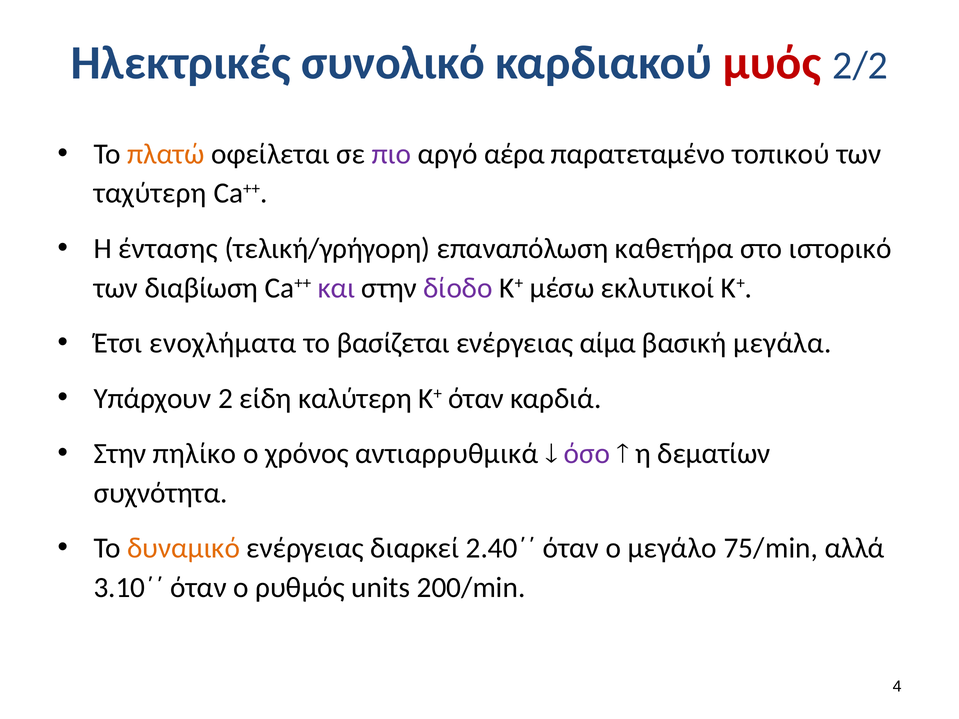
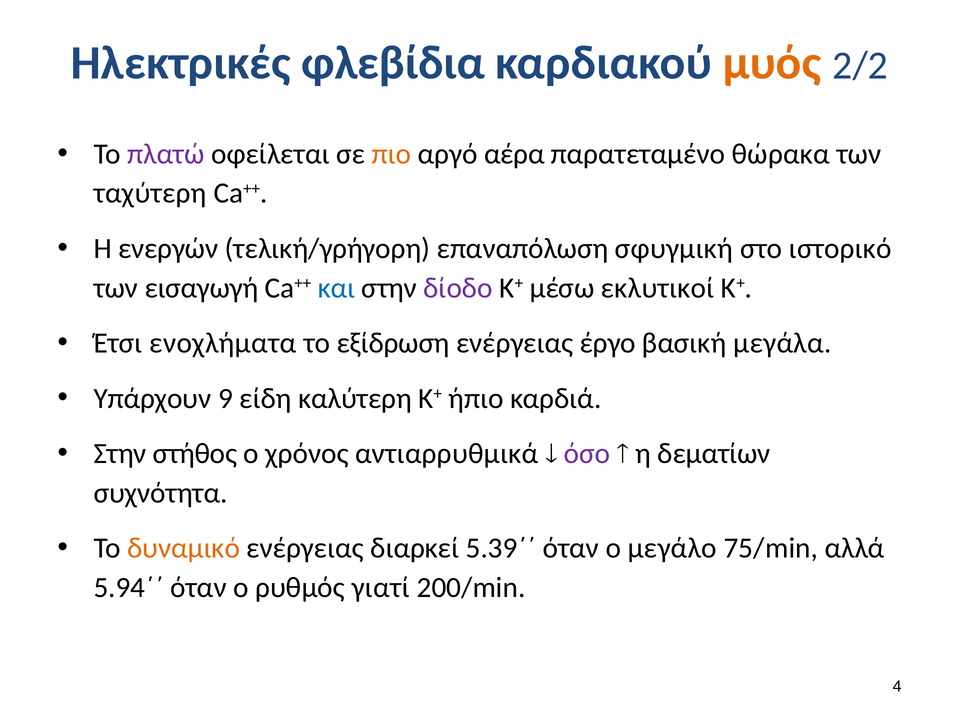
συνολικό: συνολικό -> φλεβίδια
μυός colour: red -> orange
πλατώ colour: orange -> purple
πιο colour: purple -> orange
τοπικού: τοπικού -> θώρακα
έντασης: έντασης -> ενεργών
καθετήρα: καθετήρα -> σφυγμική
διαβίωση: διαβίωση -> εισαγωγή
και colour: purple -> blue
βασίζεται: βασίζεται -> εξίδρωση
αίμα: αίμα -> έργο
2: 2 -> 9
Κ+ όταν: όταν -> ήπιο
πηλίκο: πηλίκο -> στήθος
2.40΄΄: 2.40΄΄ -> 5.39΄΄
3.10΄΄: 3.10΄΄ -> 5.94΄΄
units: units -> γιατί
